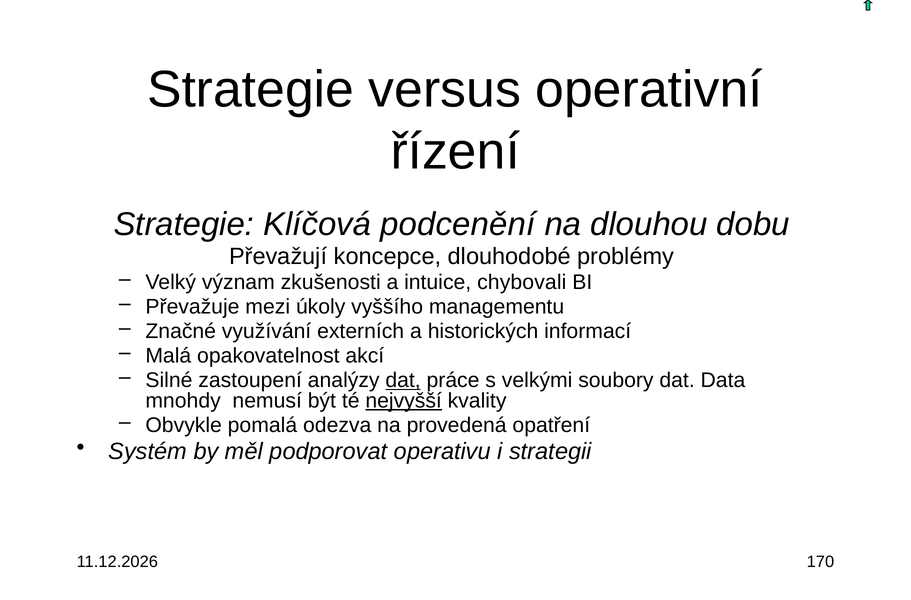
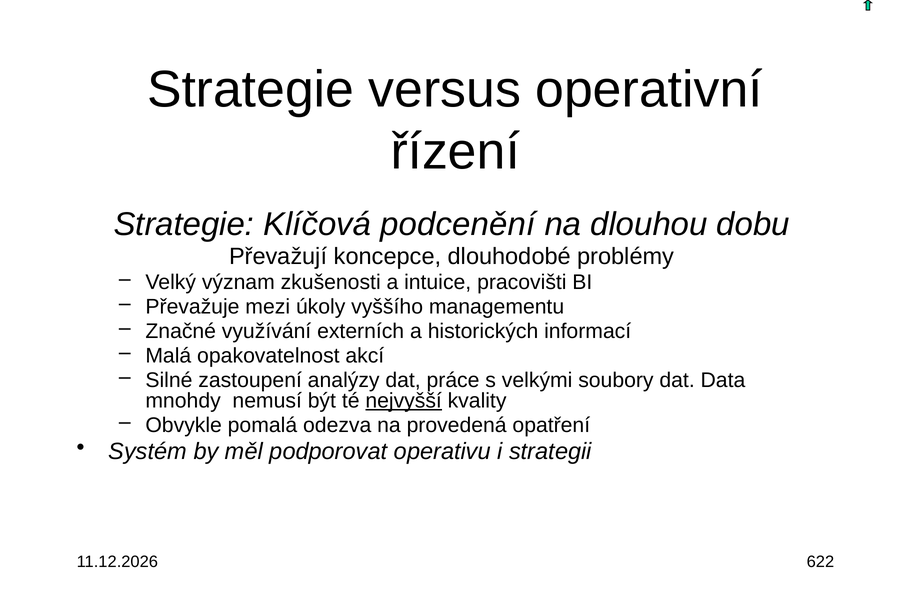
chybovali: chybovali -> pracovišti
dat at (403, 381) underline: present -> none
170: 170 -> 622
